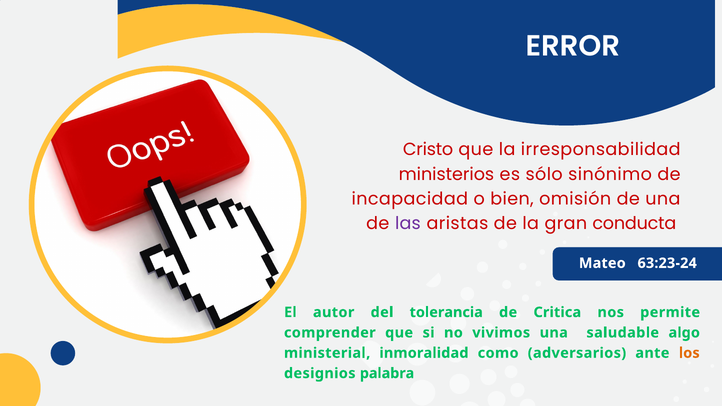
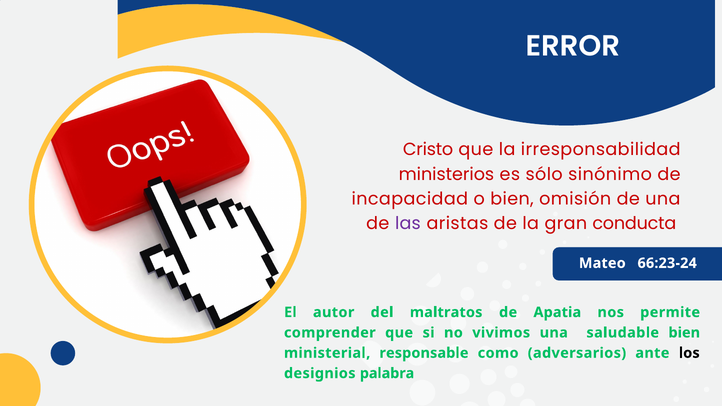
63:23-24: 63:23-24 -> 66:23-24
tolerancia: tolerancia -> maltratos
Critica: Critica -> Apatia
saludable algo: algo -> bien
inmoralidad: inmoralidad -> responsable
los colour: orange -> black
